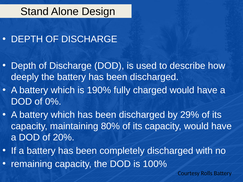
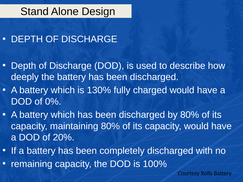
190%: 190% -> 130%
by 29%: 29% -> 80%
